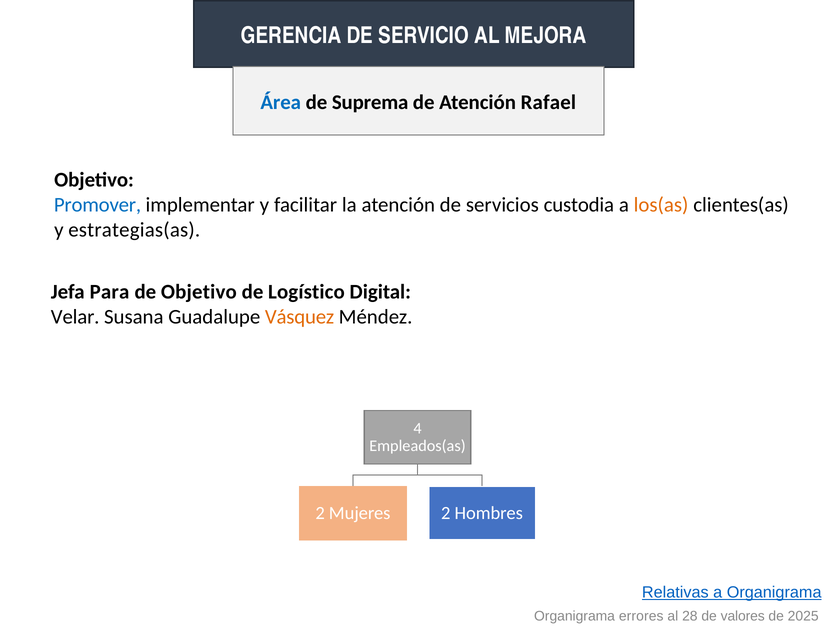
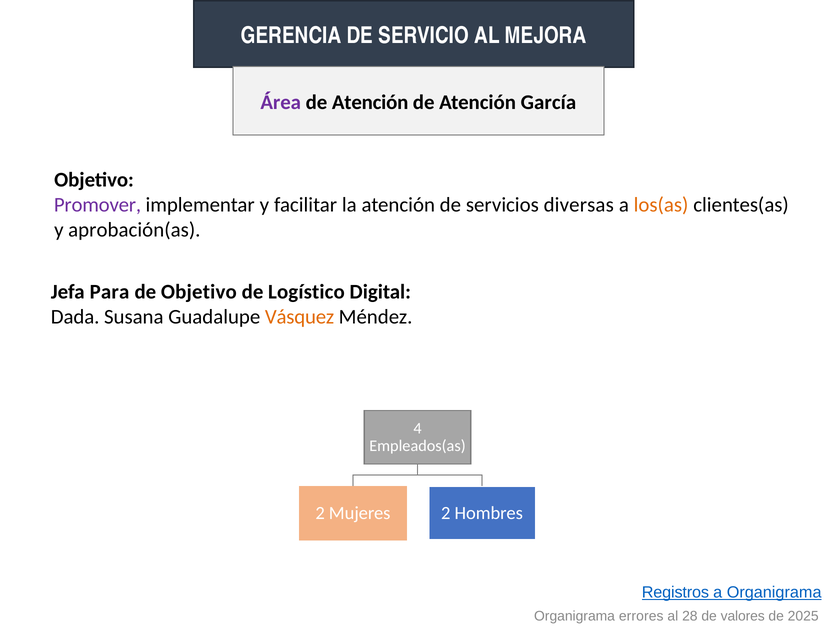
Área colour: blue -> purple
Suprema at (370, 102): Suprema -> Atención
Rafael: Rafael -> García
Promover colour: blue -> purple
custodia: custodia -> diversas
estrategias(as: estrategias(as -> aprobación(as
Velar: Velar -> Dada
Relativas: Relativas -> Registros
